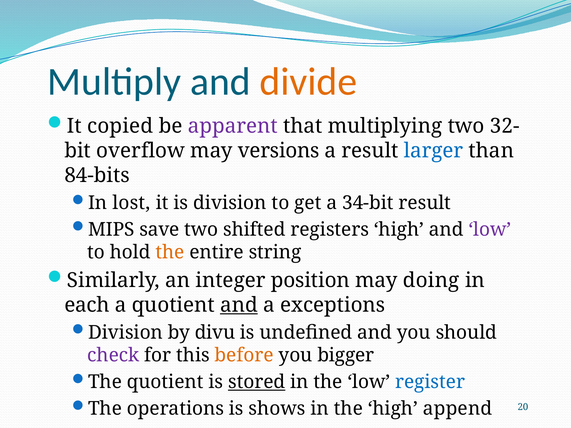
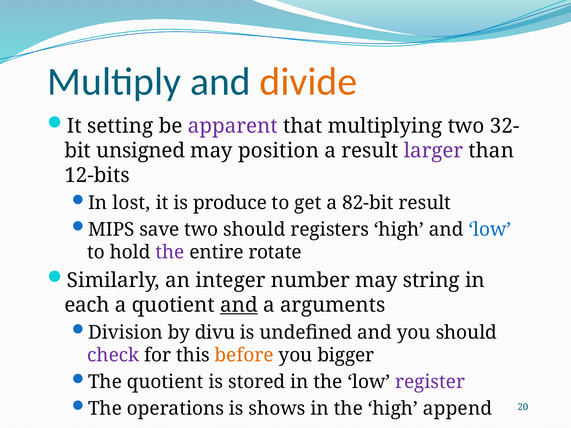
copied: copied -> setting
overflow: overflow -> unsigned
versions: versions -> position
larger colour: blue -> purple
84-bits: 84-bits -> 12-bits
is division: division -> produce
34-bit: 34-bit -> 82-bit
two shifted: shifted -> should
low at (490, 230) colour: purple -> blue
the at (170, 252) colour: orange -> purple
string: string -> rotate
position: position -> number
doing: doing -> string
exceptions: exceptions -> arguments
stored underline: present -> none
register colour: blue -> purple
